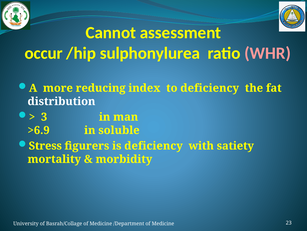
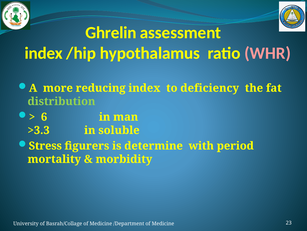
Cannot: Cannot -> Ghrelin
occur at (44, 53): occur -> index
sulphonylurea: sulphonylurea -> hypothalamus
distribution colour: white -> light green
3: 3 -> 6
>6.9: >6.9 -> >3.3
is deficiency: deficiency -> determine
satiety: satiety -> period
